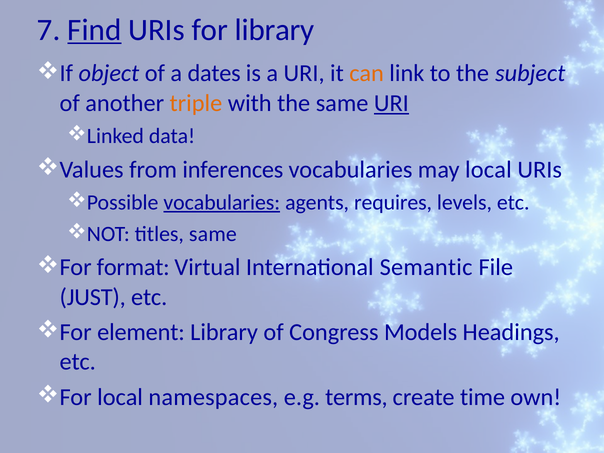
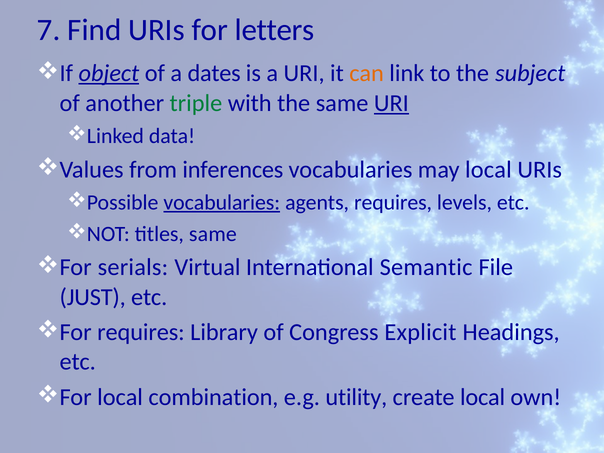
Find underline: present -> none
for library: library -> letters
object underline: none -> present
triple colour: orange -> green
format: format -> serials
element at (141, 332): element -> requires
Models: Models -> Explicit
namespaces: namespaces -> combination
terms: terms -> utility
create time: time -> local
